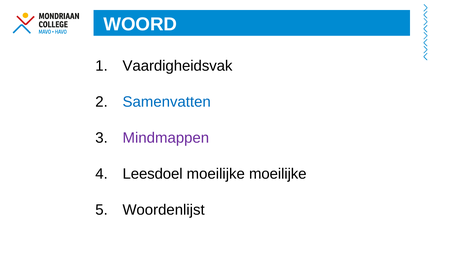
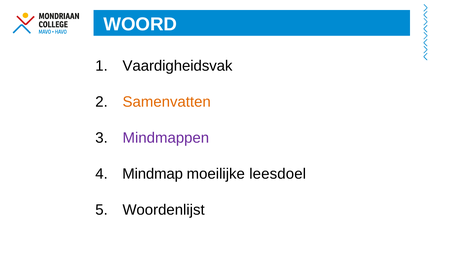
Samenvatten colour: blue -> orange
Leesdoel: Leesdoel -> Mindmap
moeilijke moeilijke: moeilijke -> leesdoel
